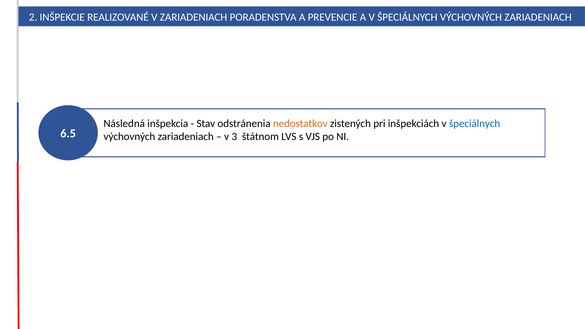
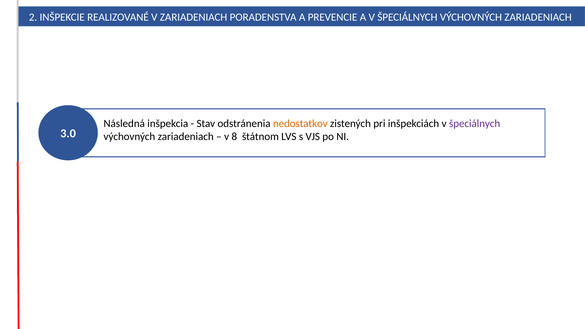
špeciálnych at (475, 124) colour: blue -> purple
6.5: 6.5 -> 3.0
3: 3 -> 8
